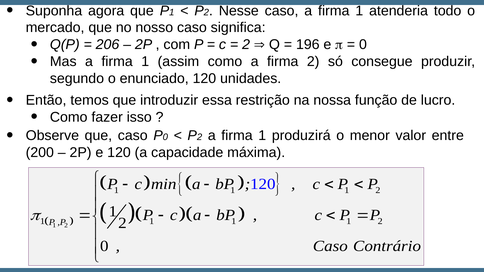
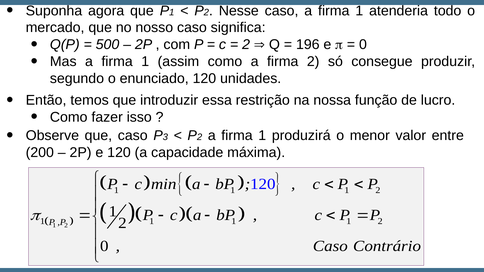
206: 206 -> 500
P 0: 0 -> 3
